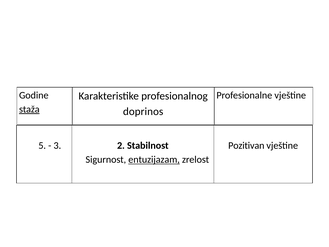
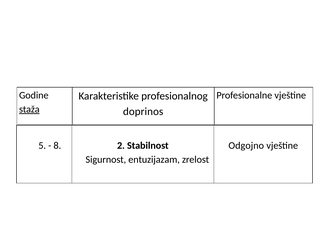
3: 3 -> 8
Pozitivan: Pozitivan -> Odgojno
entuzijazam underline: present -> none
